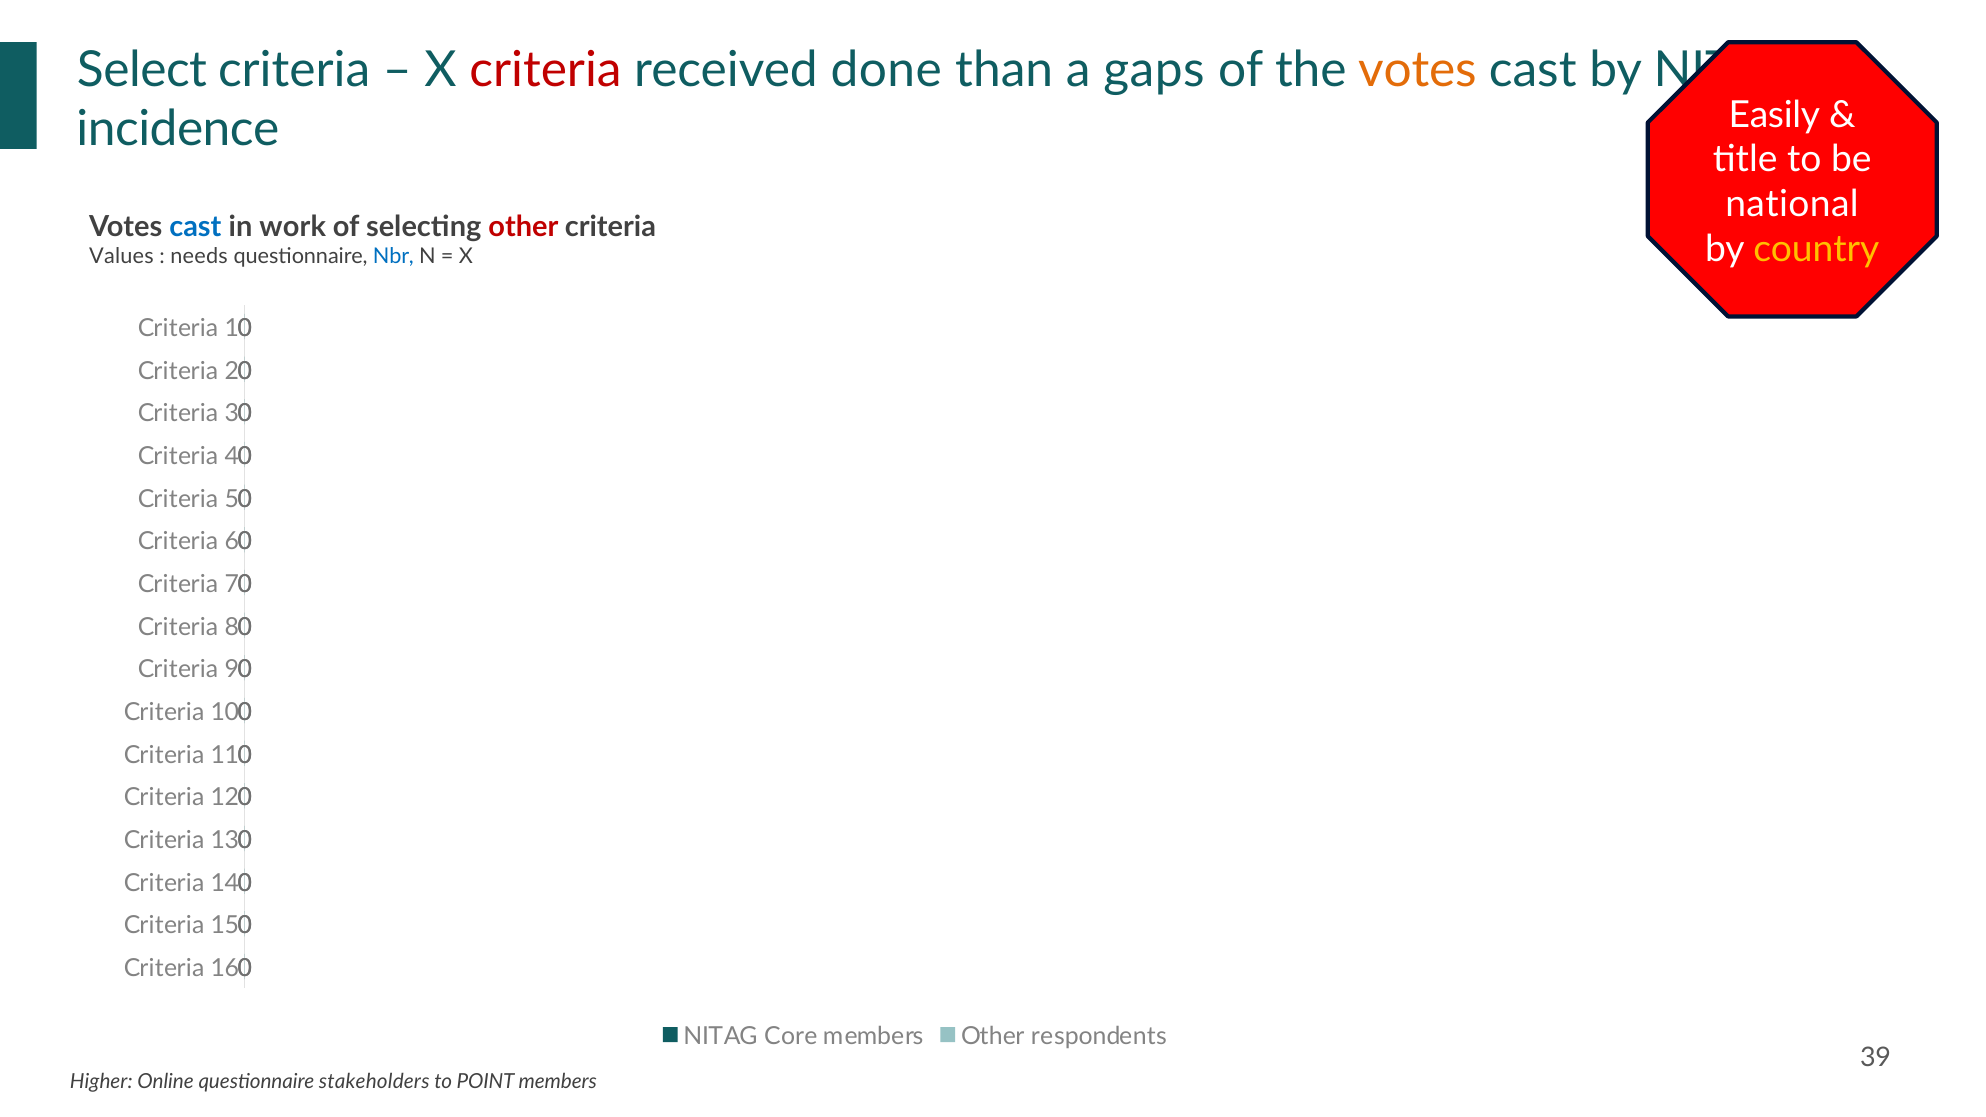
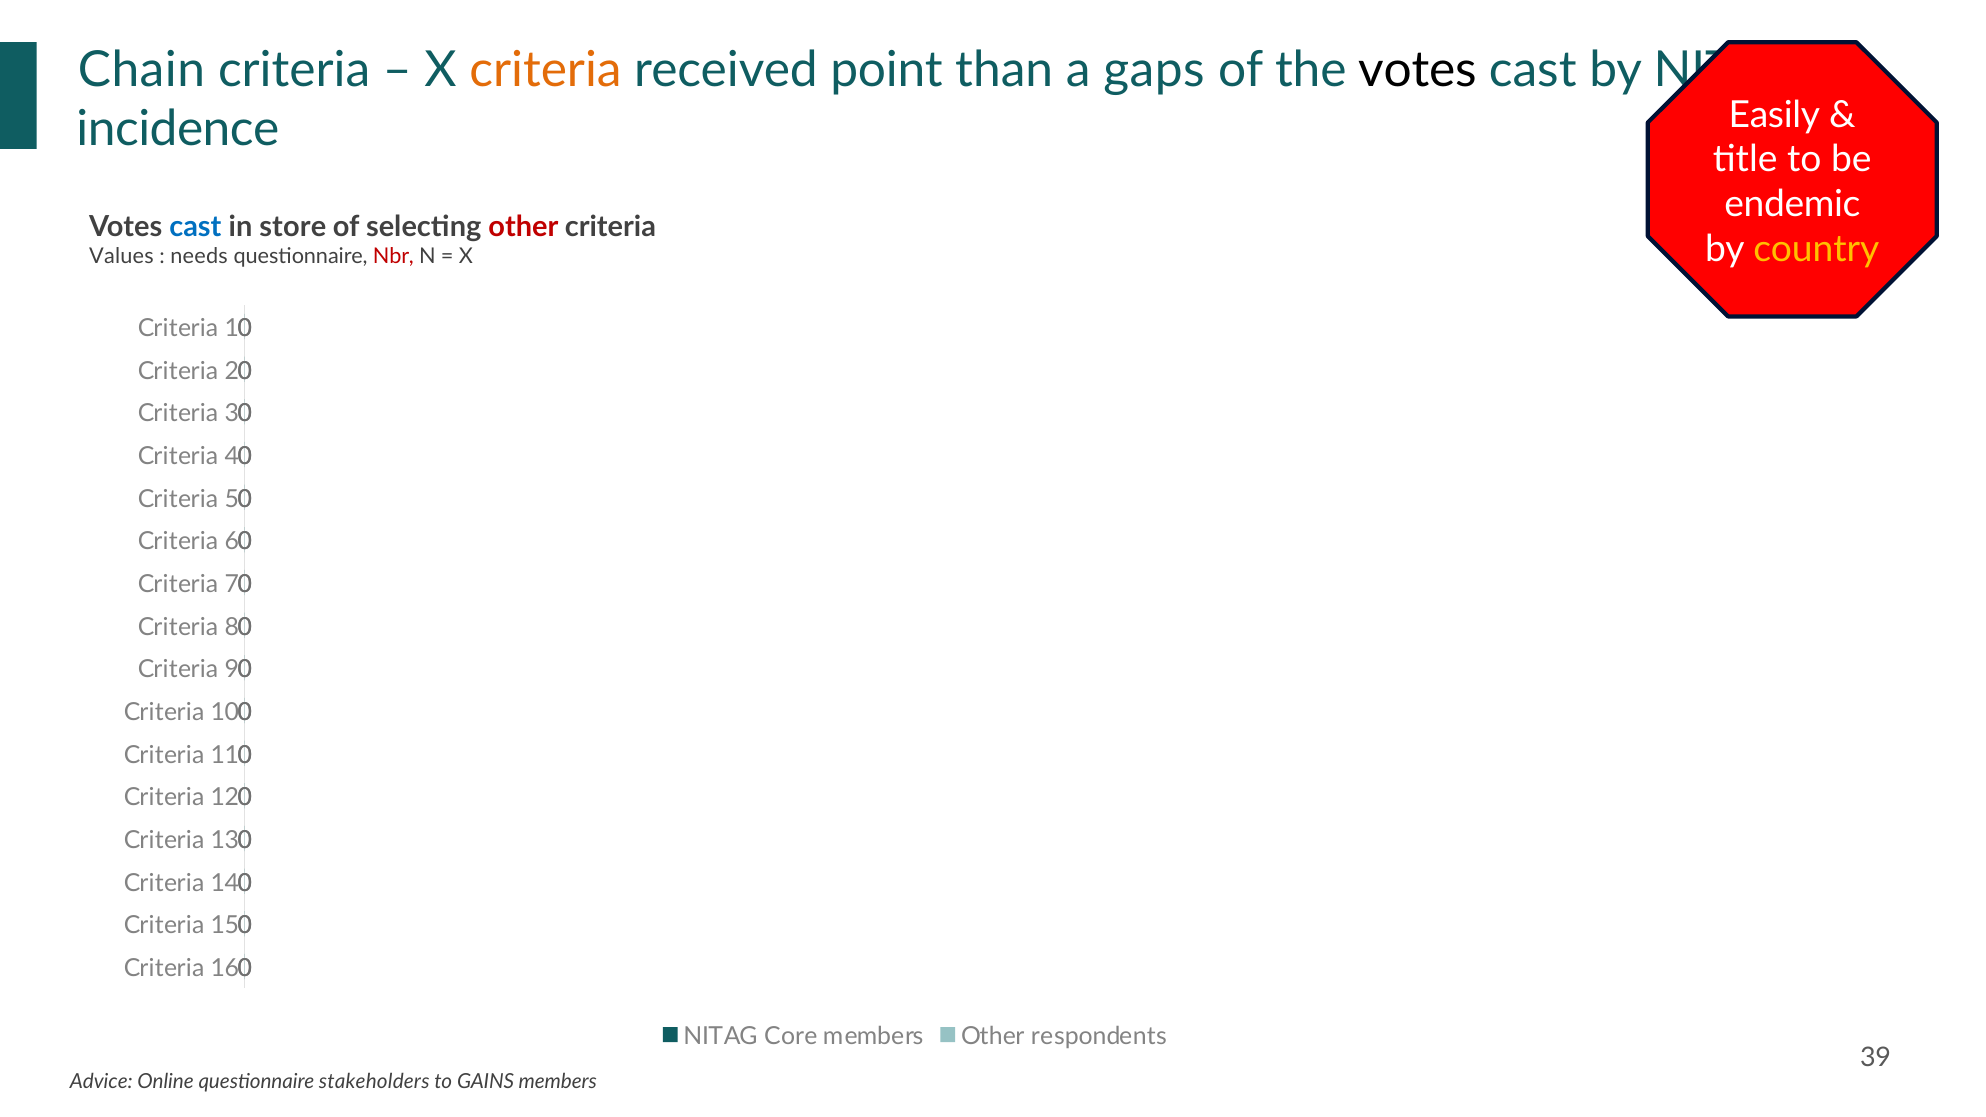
Select: Select -> Chain
criteria at (546, 70) colour: red -> orange
done: done -> point
votes at (1417, 70) colour: orange -> black
national: national -> endemic
work: work -> store
Nbr colour: blue -> red
Higher: Higher -> Advice
POINT: POINT -> GAINS
